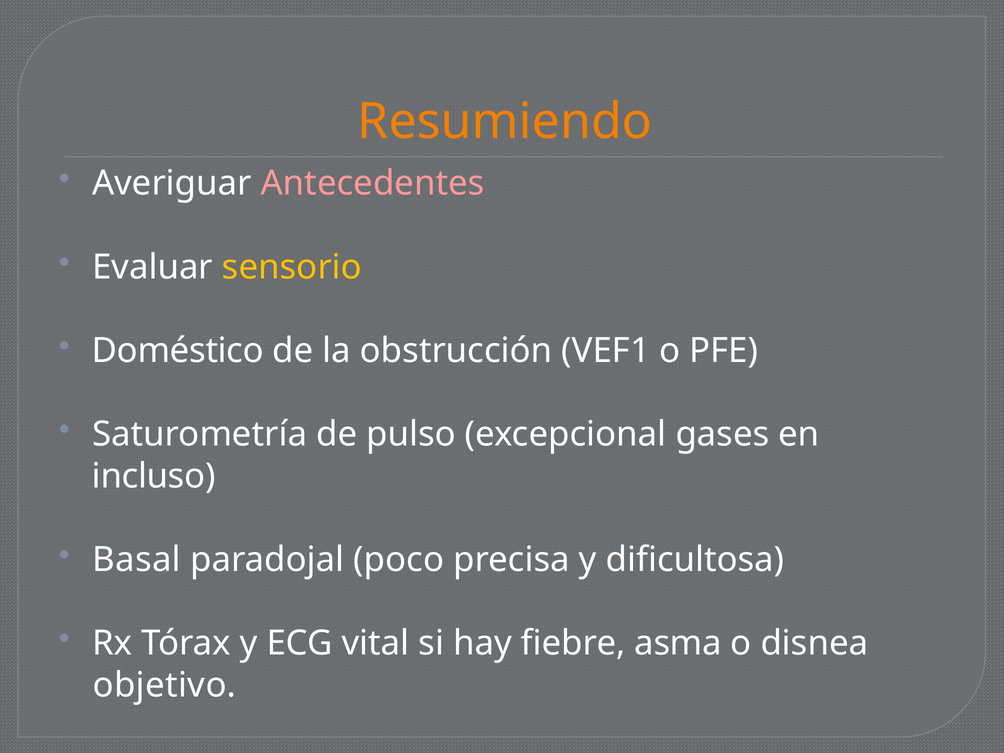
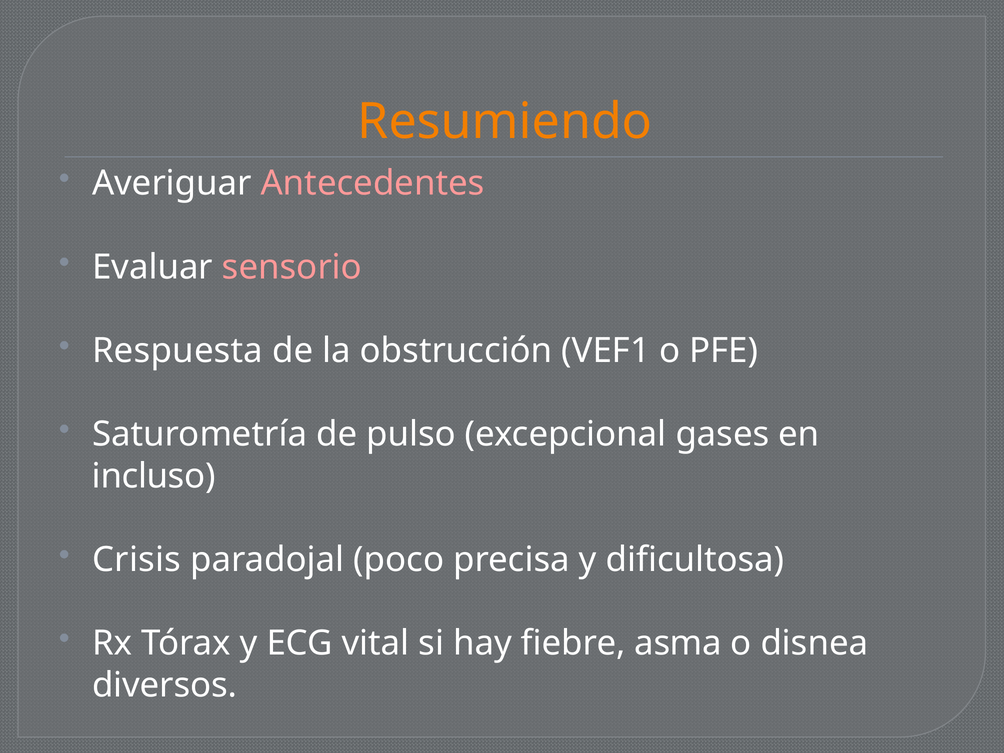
sensorio colour: yellow -> pink
Doméstico: Doméstico -> Respuesta
Basal: Basal -> Crisis
objetivo: objetivo -> diversos
